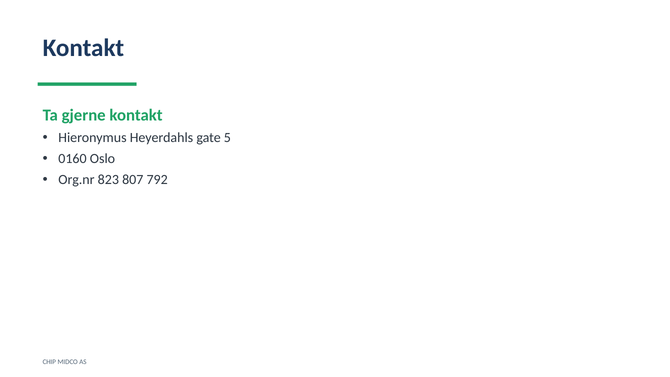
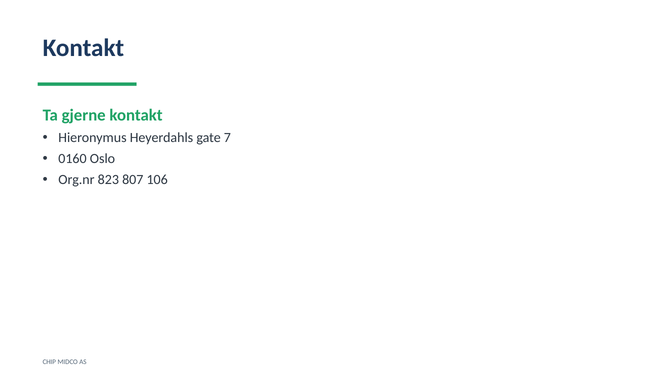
5: 5 -> 7
792: 792 -> 106
